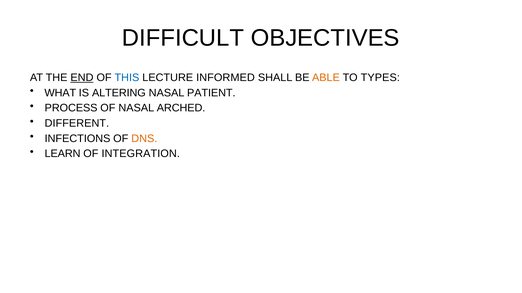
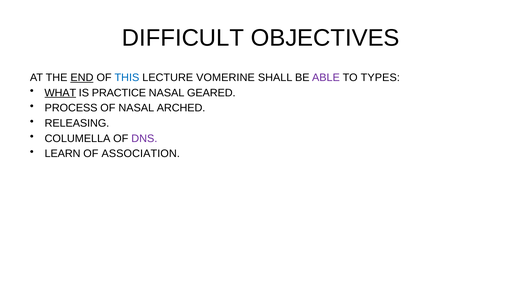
INFORMED: INFORMED -> VOMERINE
ABLE colour: orange -> purple
WHAT underline: none -> present
ALTERING: ALTERING -> PRACTICE
PATIENT: PATIENT -> GEARED
DIFFERENT: DIFFERENT -> RELEASING
INFECTIONS: INFECTIONS -> COLUMELLA
DNS colour: orange -> purple
INTEGRATION: INTEGRATION -> ASSOCIATION
